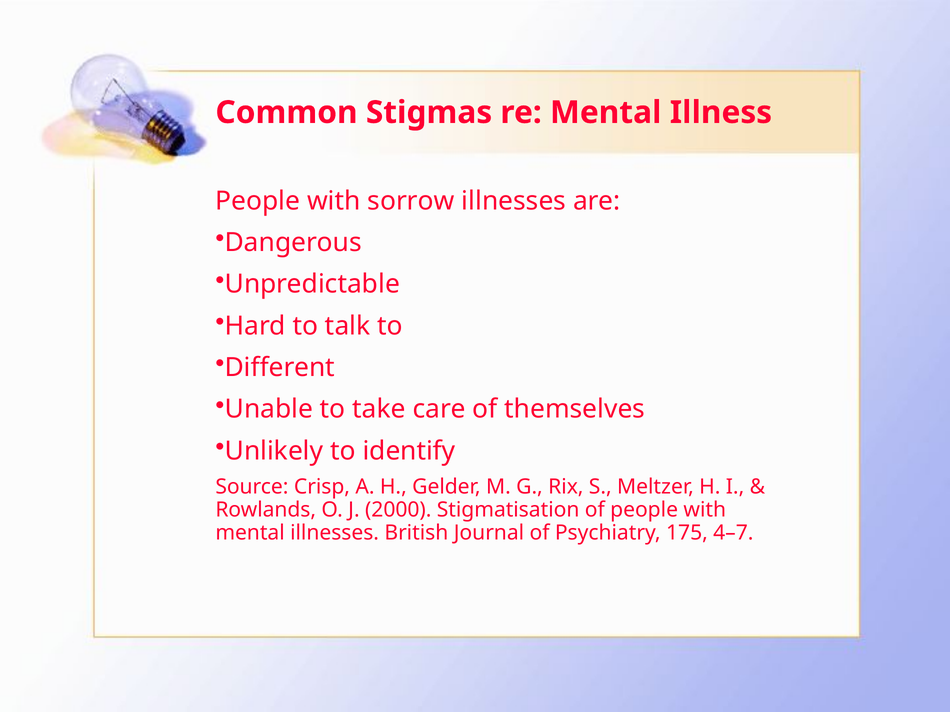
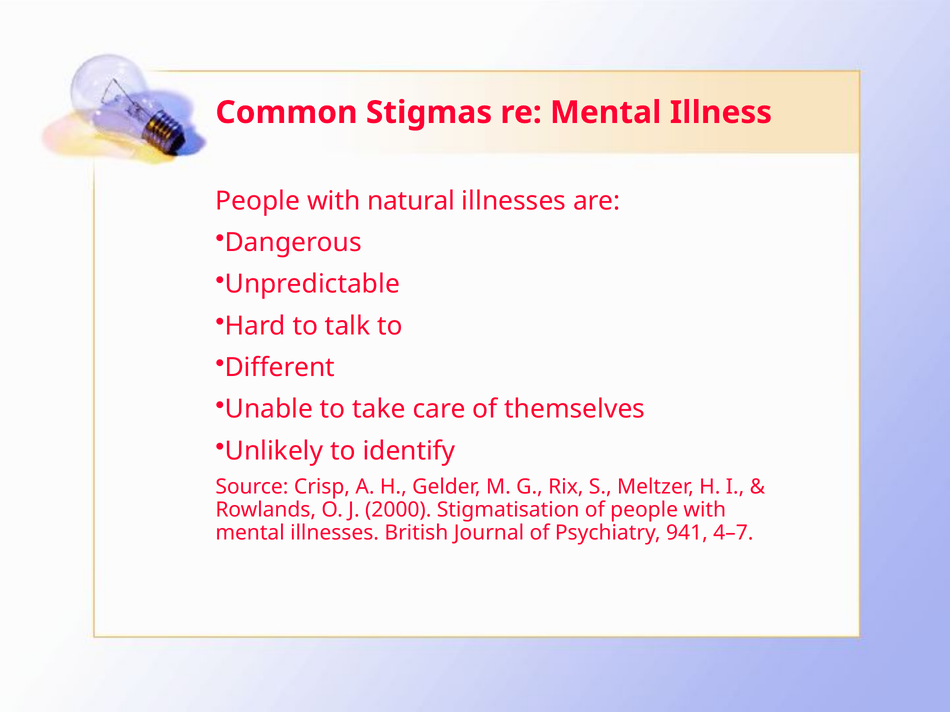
sorrow: sorrow -> natural
175: 175 -> 941
